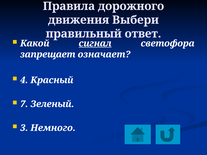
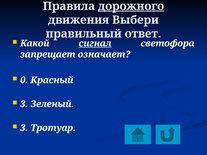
дорожного underline: none -> present
4: 4 -> 0
7 at (24, 104): 7 -> 3
Немного: Немного -> Тротуар
